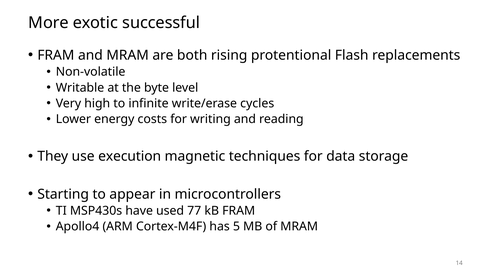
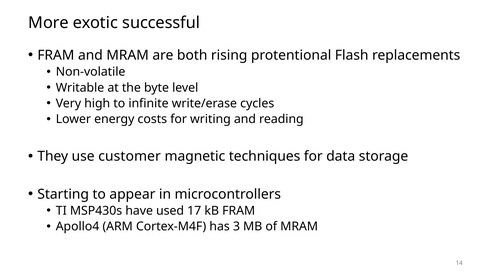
execution: execution -> customer
77: 77 -> 17
5: 5 -> 3
